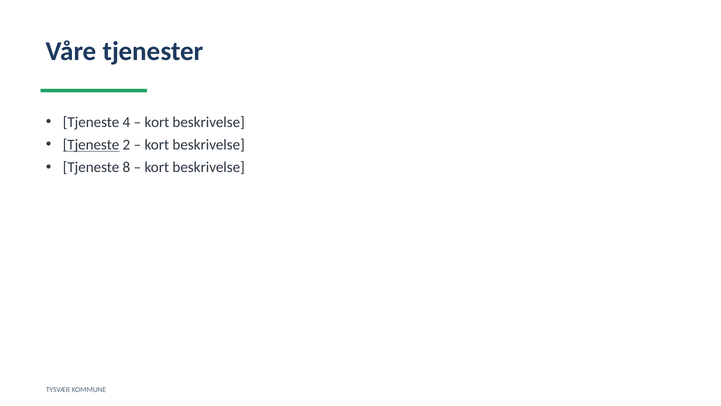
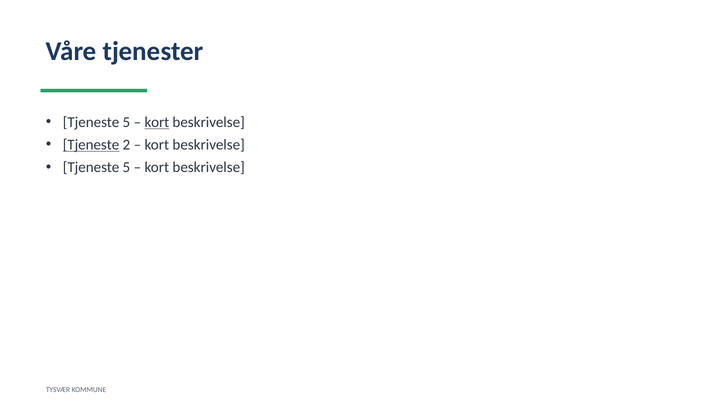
4 at (126, 122): 4 -> 5
kort at (157, 122) underline: none -> present
8 at (126, 167): 8 -> 5
